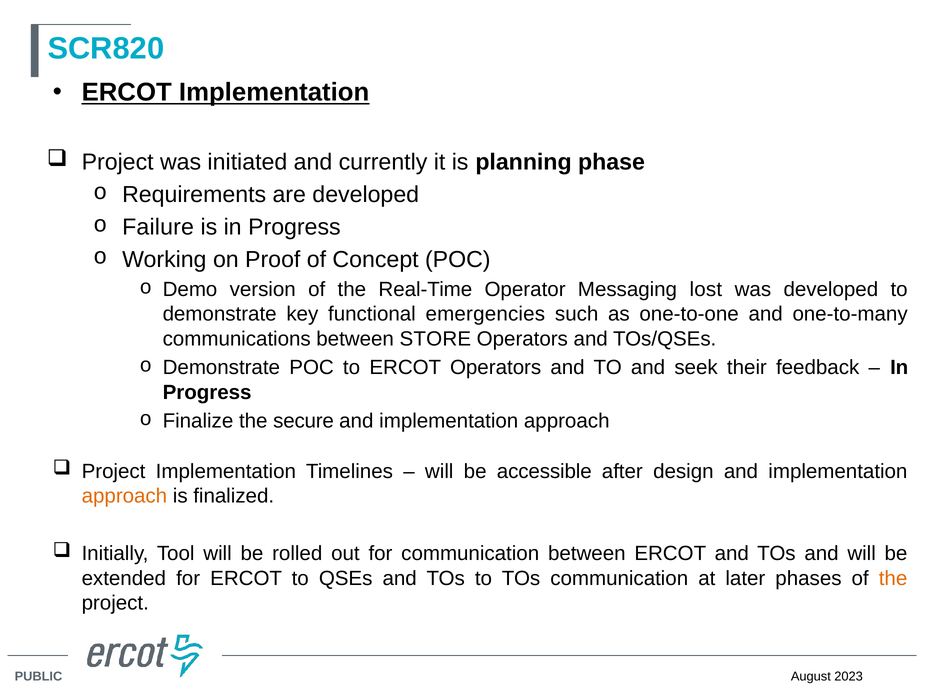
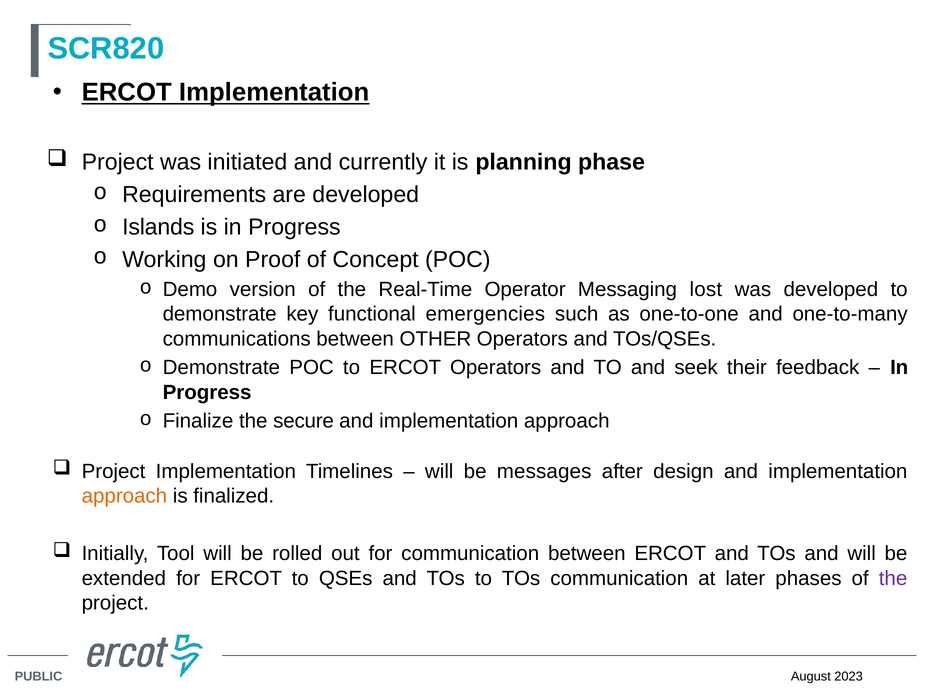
Failure: Failure -> Islands
STORE: STORE -> OTHER
accessible: accessible -> messages
the at (893, 579) colour: orange -> purple
